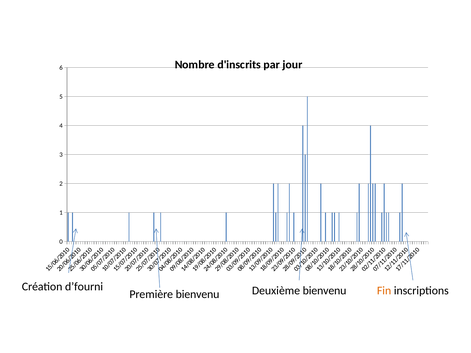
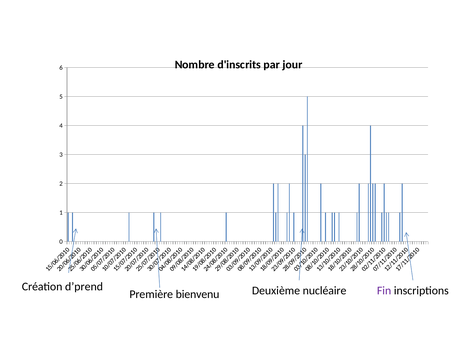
d’fourni: d’fourni -> d’prend
Deuxième bienvenu: bienvenu -> nucléaire
Fin colour: orange -> purple
